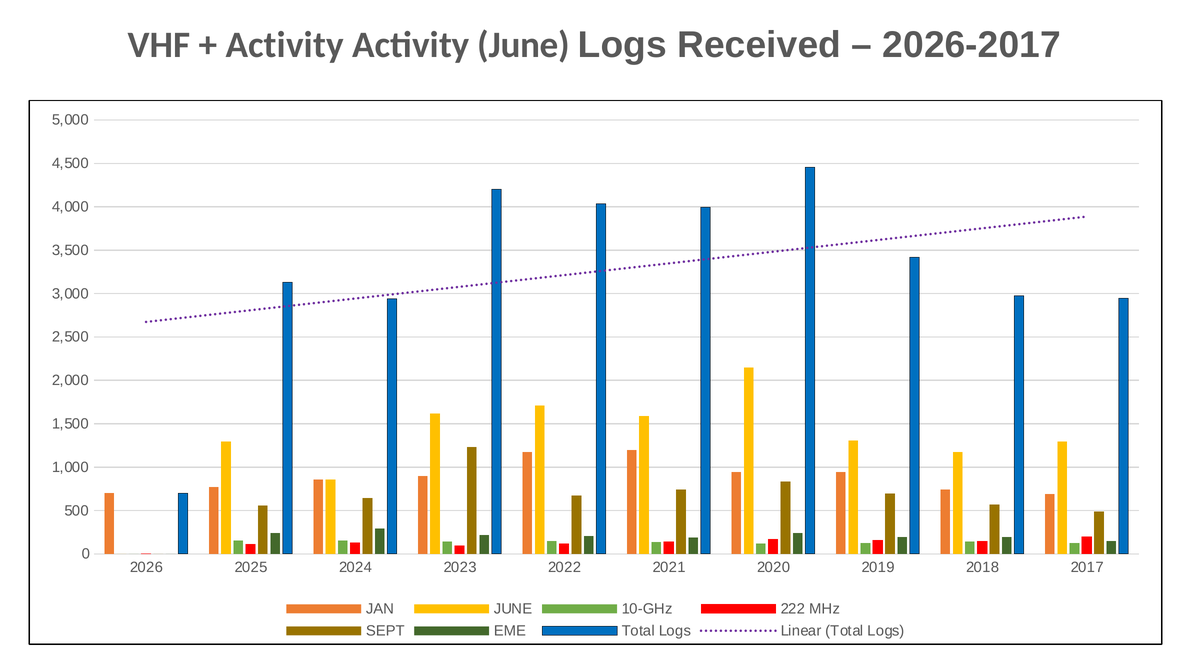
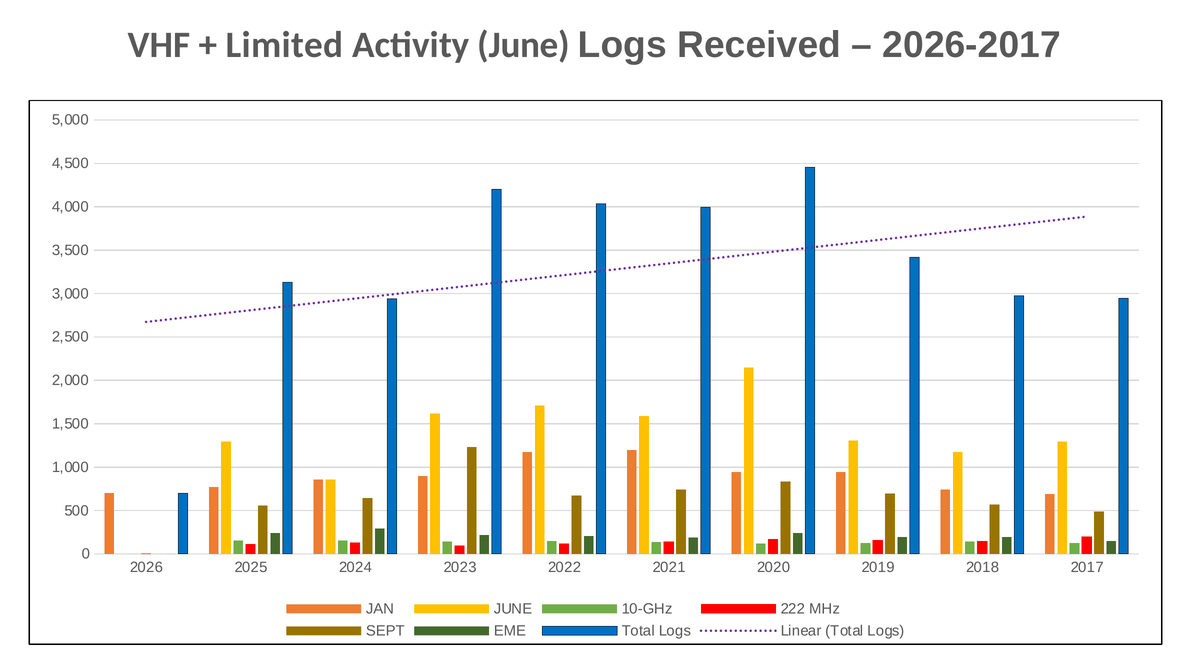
Activity at (285, 45): Activity -> Limited
